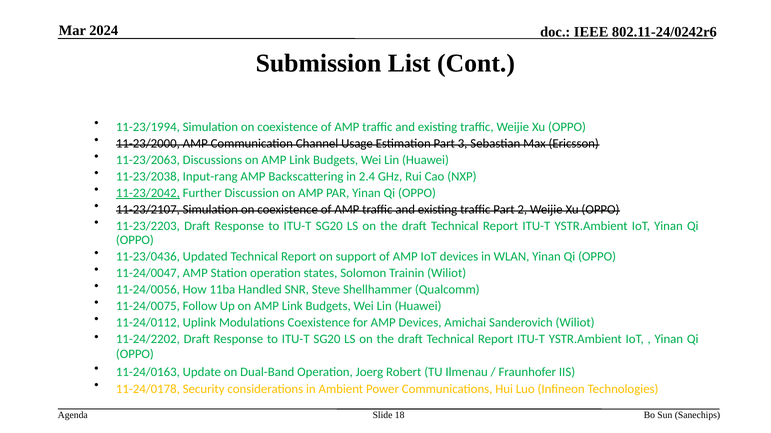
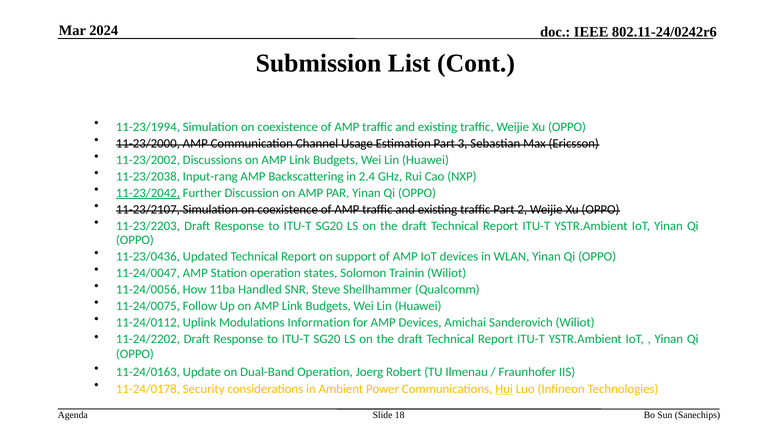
11-23/2063: 11-23/2063 -> 11-23/2002
Modulations Coexistence: Coexistence -> Information
Hui underline: none -> present
